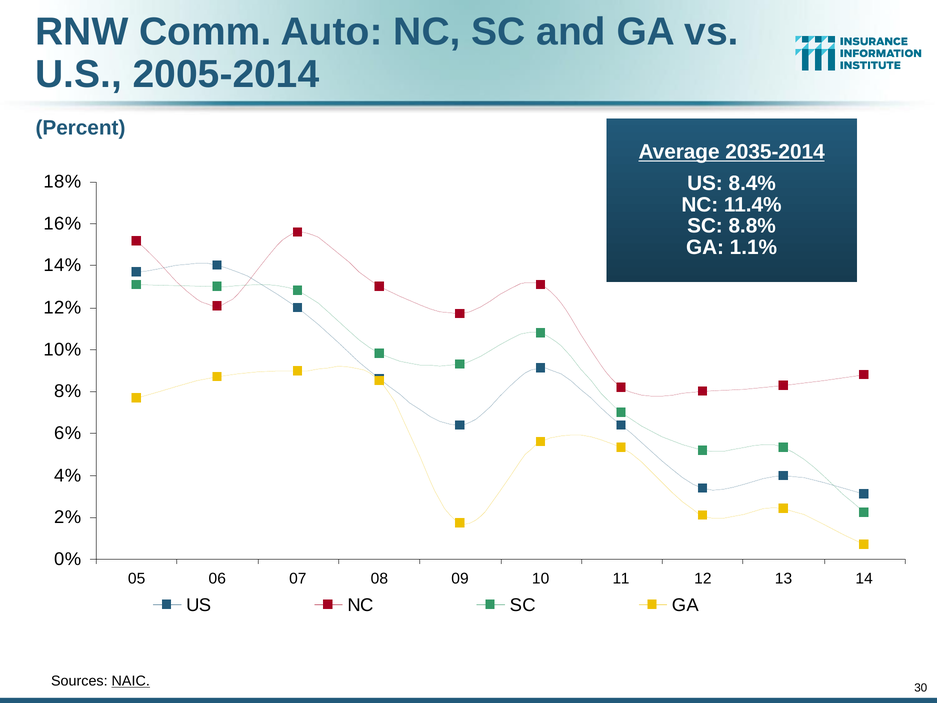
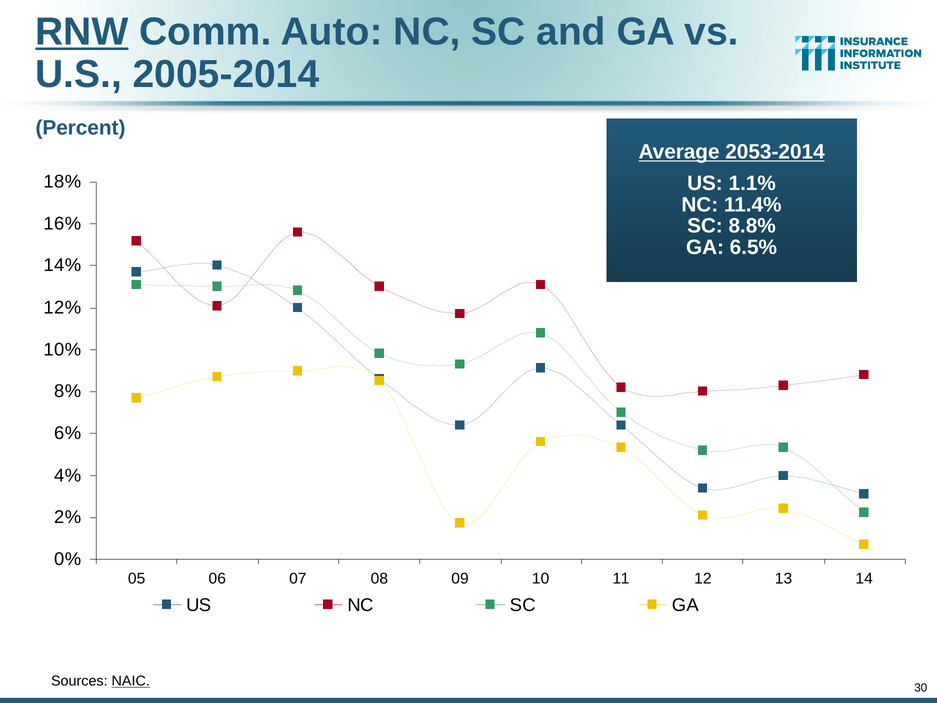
RNW underline: none -> present
2035-2014: 2035-2014 -> 2053-2014
8.4%: 8.4% -> 1.1%
1.1%: 1.1% -> 6.5%
